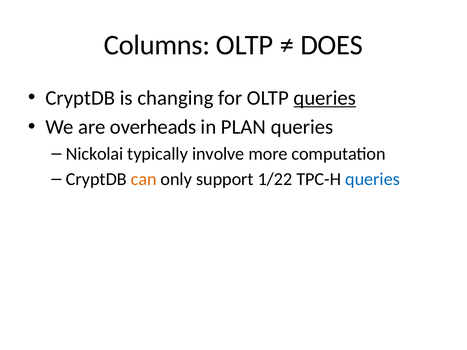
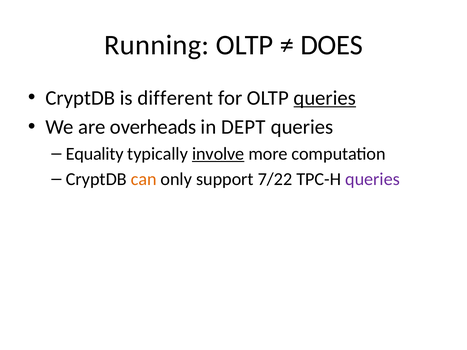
Columns: Columns -> Running
changing: changing -> different
PLAN: PLAN -> DEPT
Nickolai: Nickolai -> Equality
involve underline: none -> present
1/22: 1/22 -> 7/22
queries at (373, 179) colour: blue -> purple
